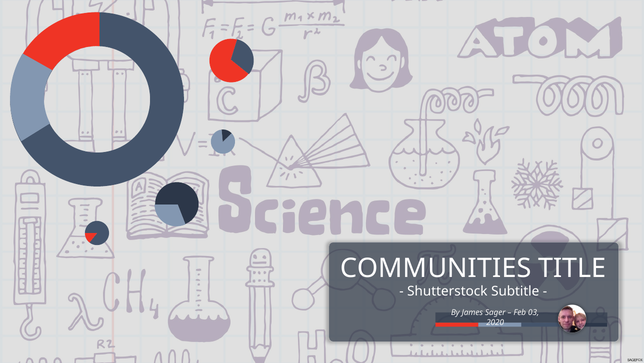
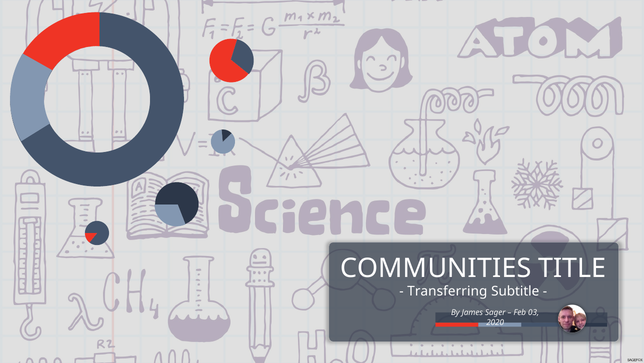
Shutterstock: Shutterstock -> Transferring
